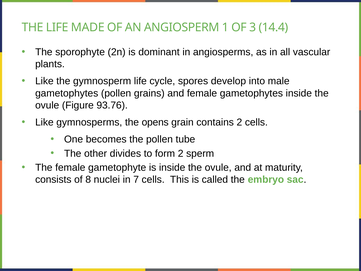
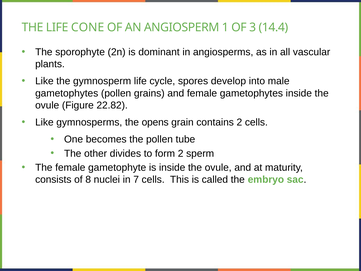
MADE: MADE -> CONE
93.76: 93.76 -> 22.82
